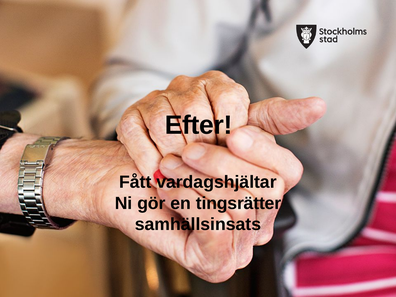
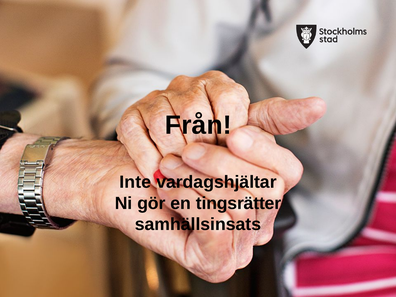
Efter: Efter -> Från
Fått: Fått -> Inte
